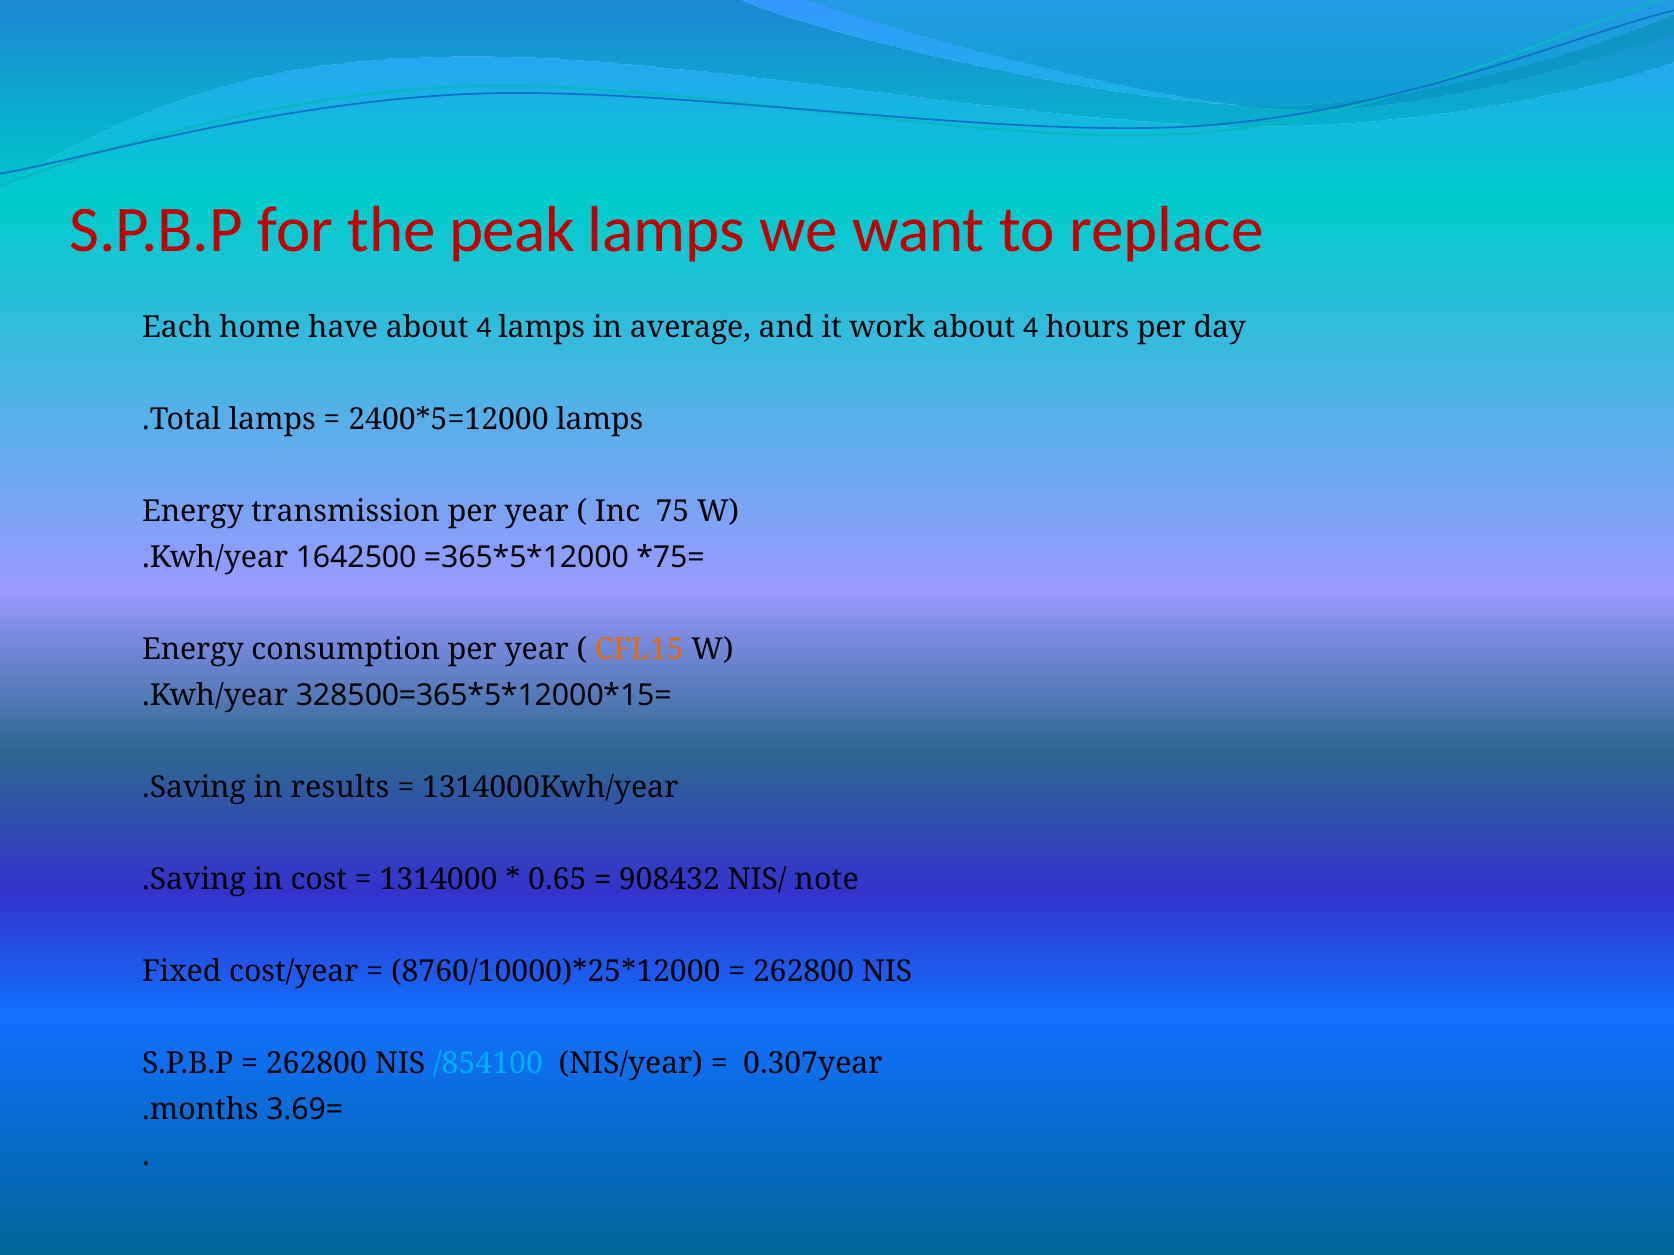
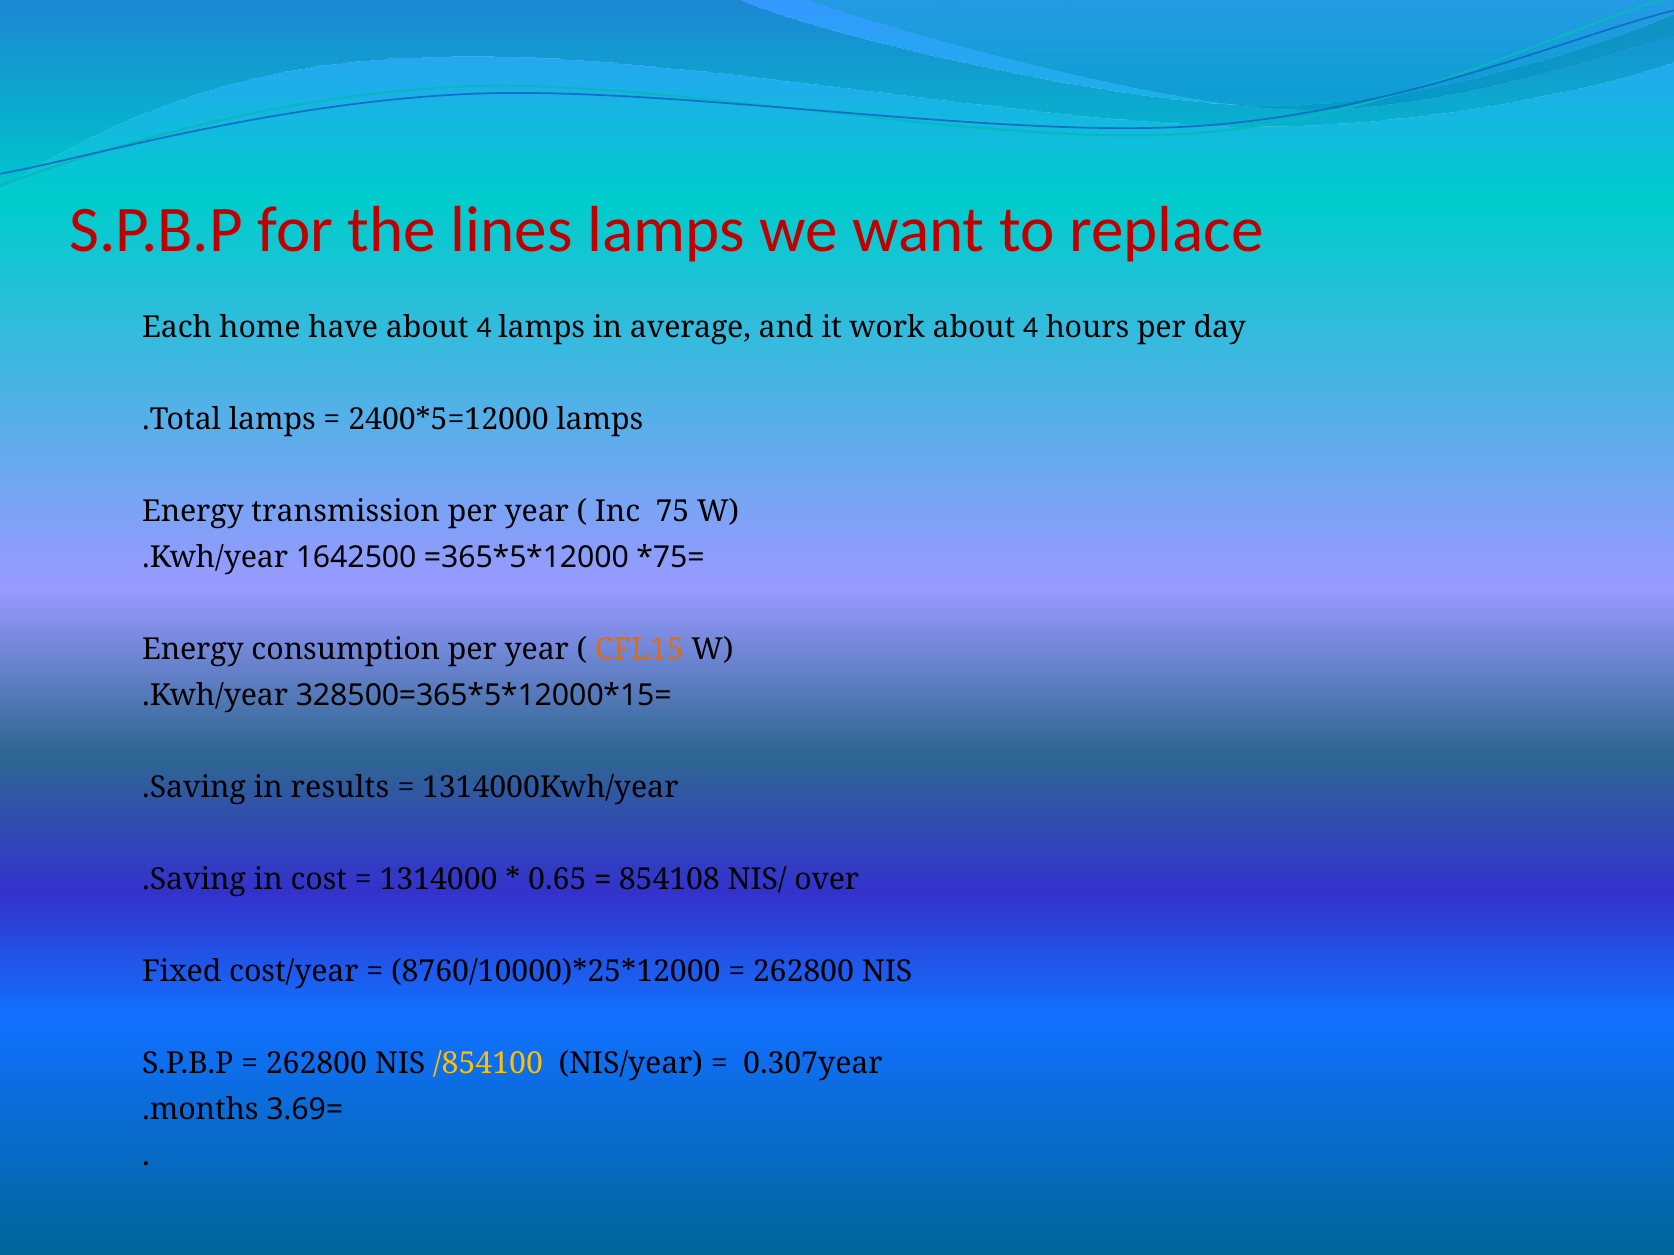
peak: peak -> lines
908432: 908432 -> 854108
note: note -> over
/854100 colour: light blue -> yellow
